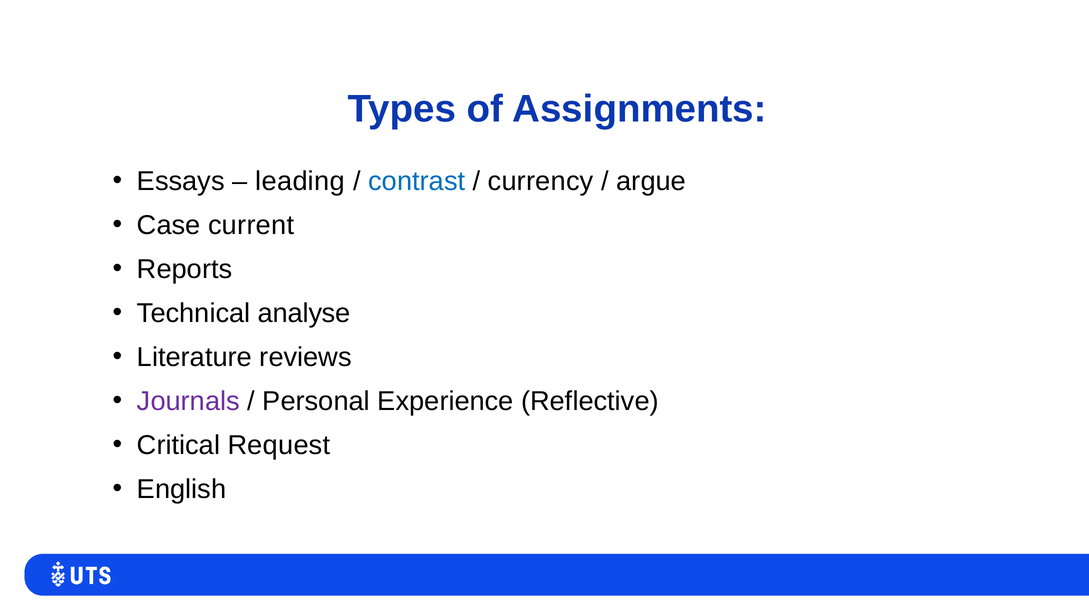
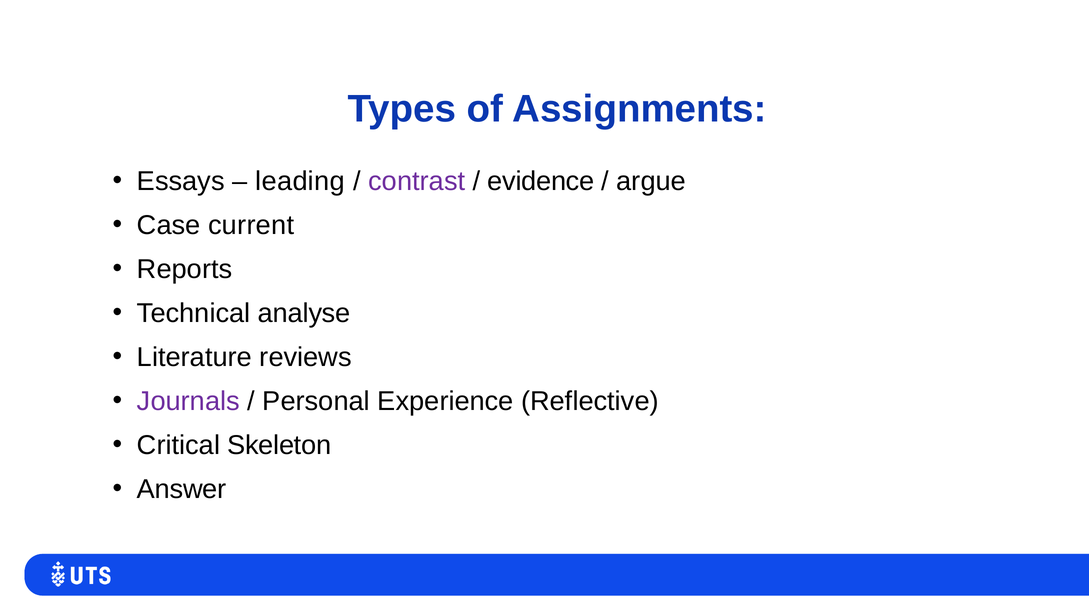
contrast colour: blue -> purple
currency: currency -> evidence
Request: Request -> Skeleton
English: English -> Answer
